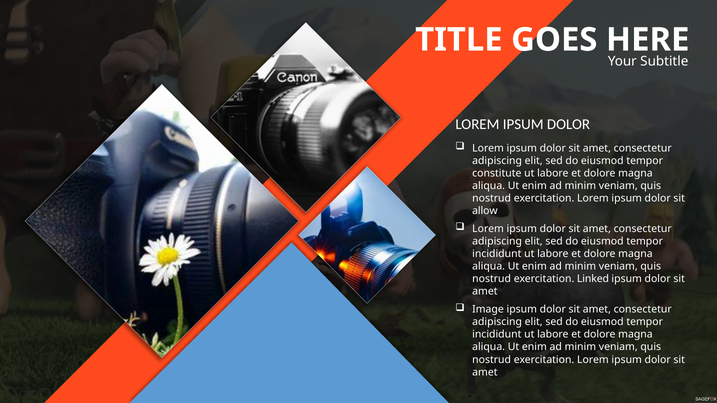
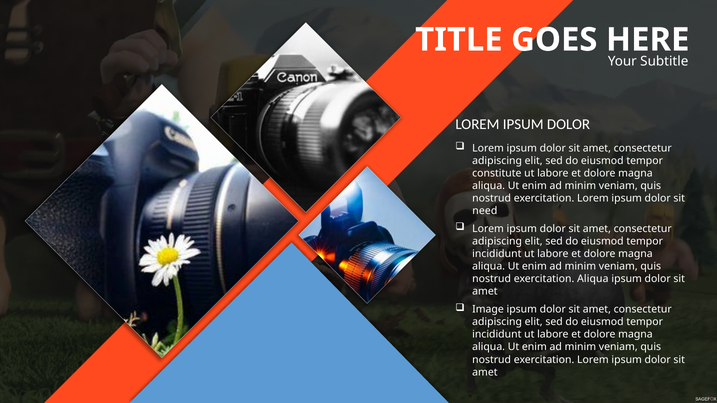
allow: allow -> need
exercitation Linked: Linked -> Aliqua
